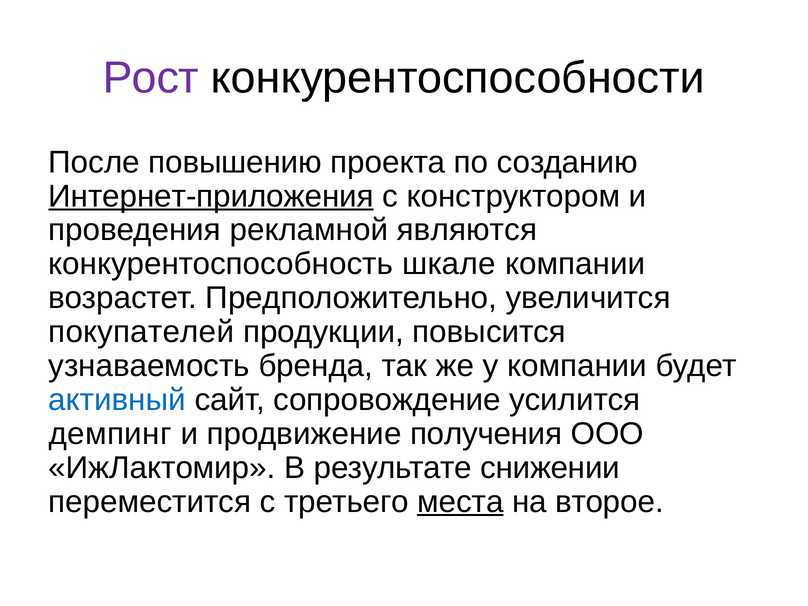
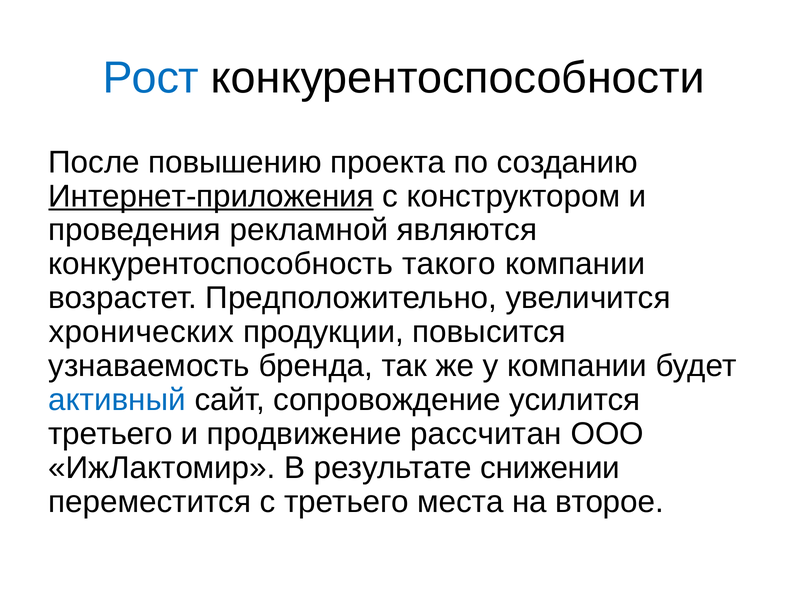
Рост colour: purple -> blue
шкале: шкале -> такого
покупателей: покупателей -> хронических
демпинг at (110, 434): демпинг -> третьего
получения: получения -> рассчитан
места underline: present -> none
